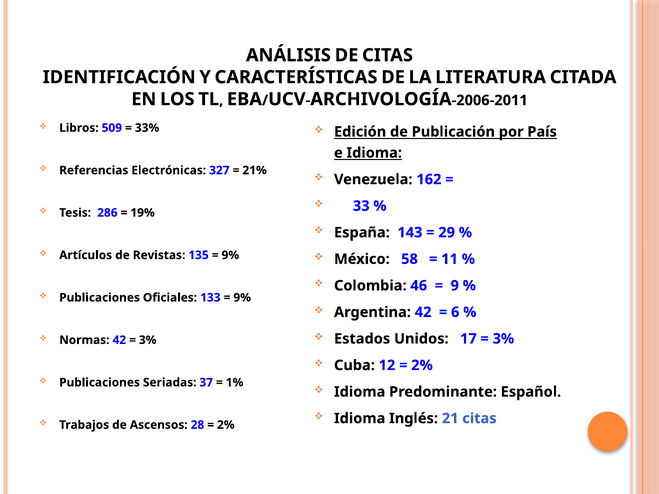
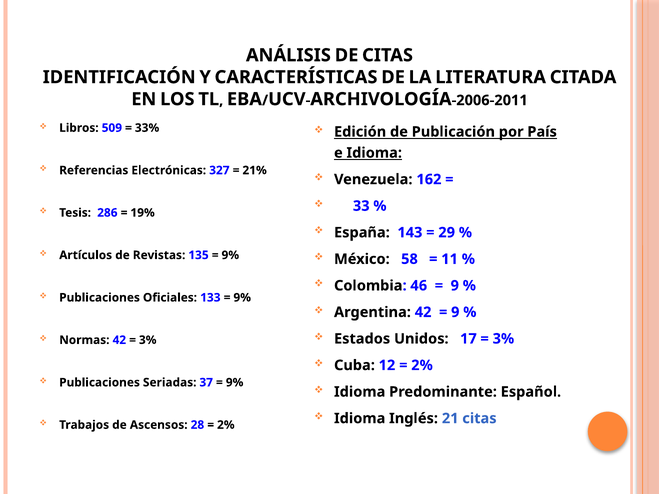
6 at (455, 312): 6 -> 9
1% at (235, 383): 1% -> 9%
